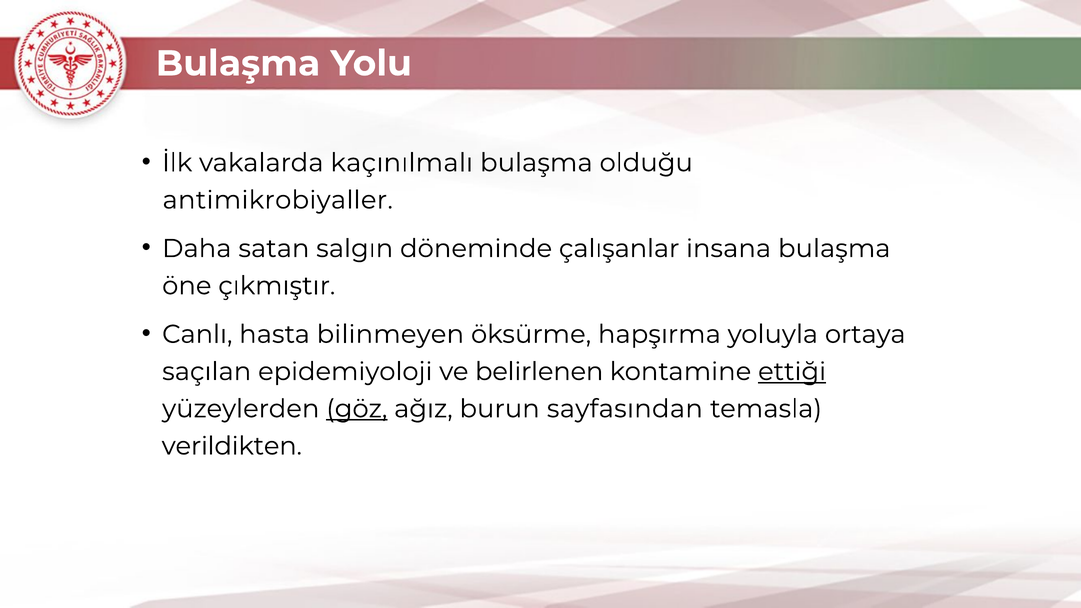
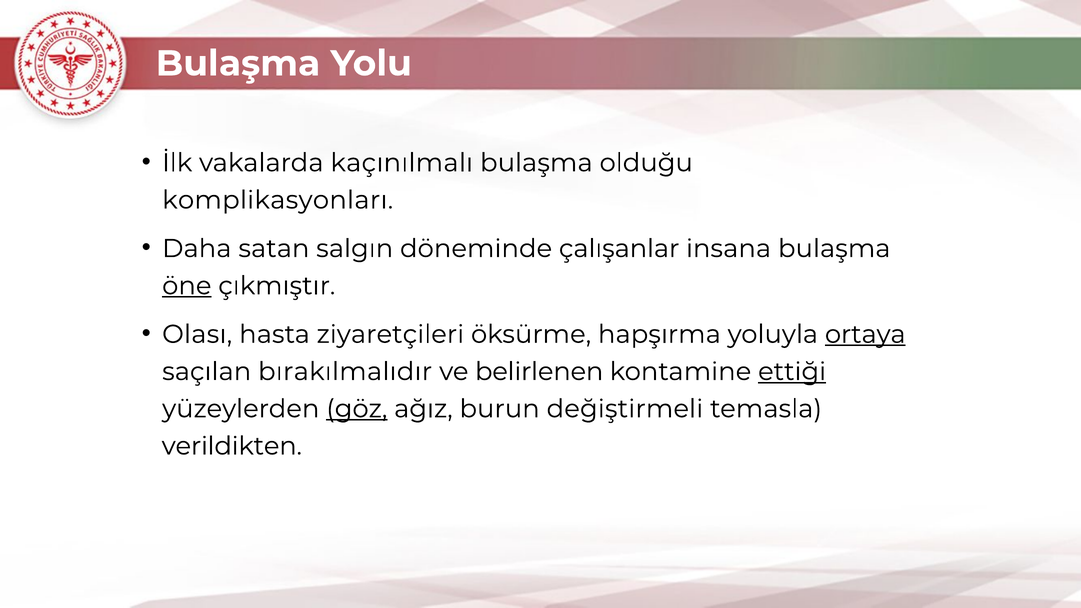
antimikrobiyaller: antimikrobiyaller -> komplikasyonları
öne underline: none -> present
Canlı: Canlı -> Olası
bilinmeyen: bilinmeyen -> ziyaretçileri
ortaya underline: none -> present
epidemiyoloji: epidemiyoloji -> bırakılmalıdır
sayfasından: sayfasından -> değiştirmeli
